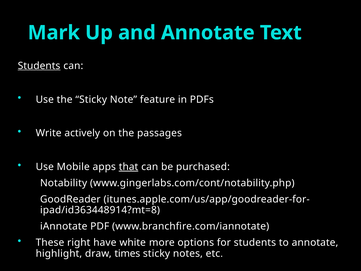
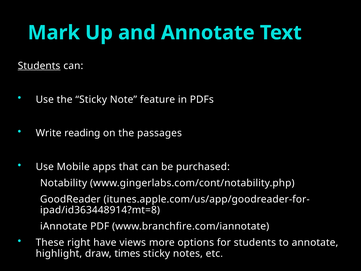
actively: actively -> reading
that underline: present -> none
white: white -> views
